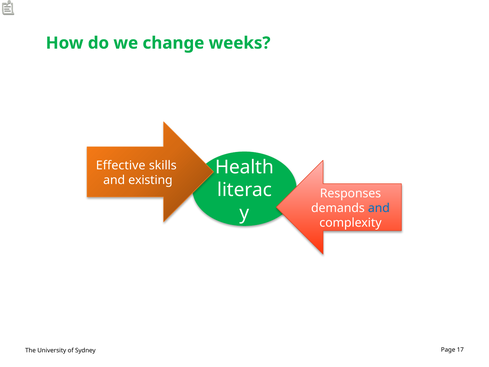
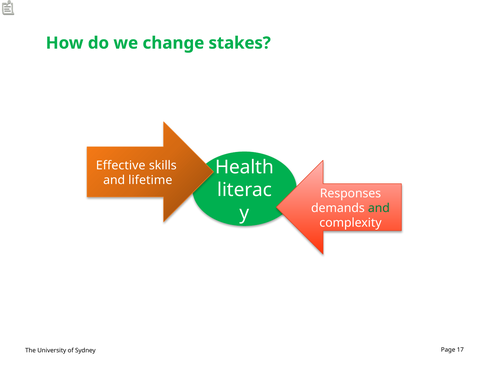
weeks: weeks -> stakes
existing: existing -> lifetime
and at (379, 208) colour: blue -> green
